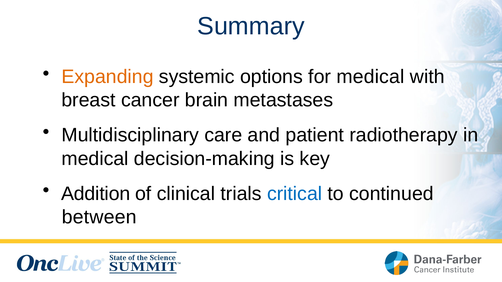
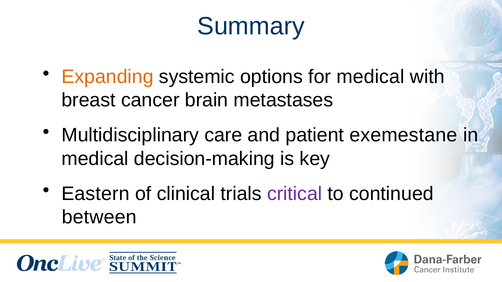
radiotherapy: radiotherapy -> exemestane
Addition: Addition -> Eastern
critical colour: blue -> purple
